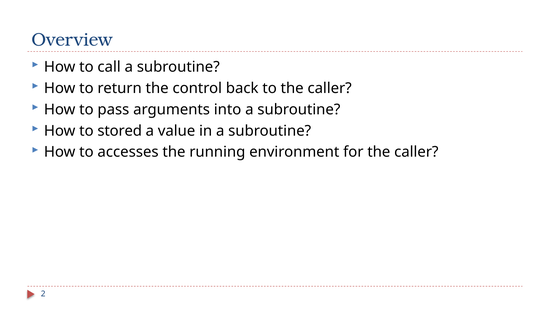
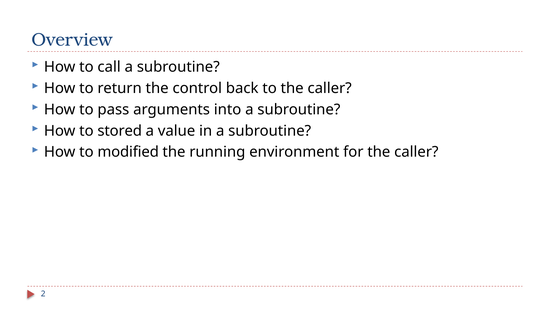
accesses: accesses -> modified
